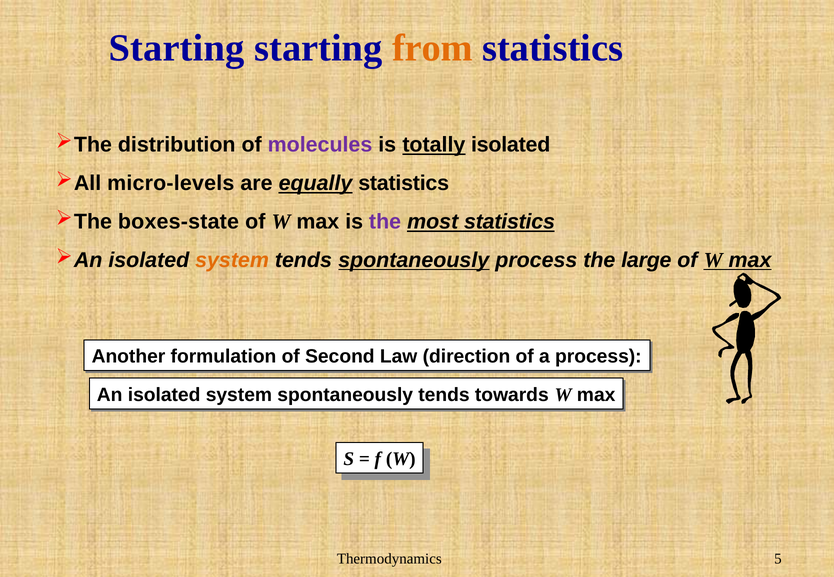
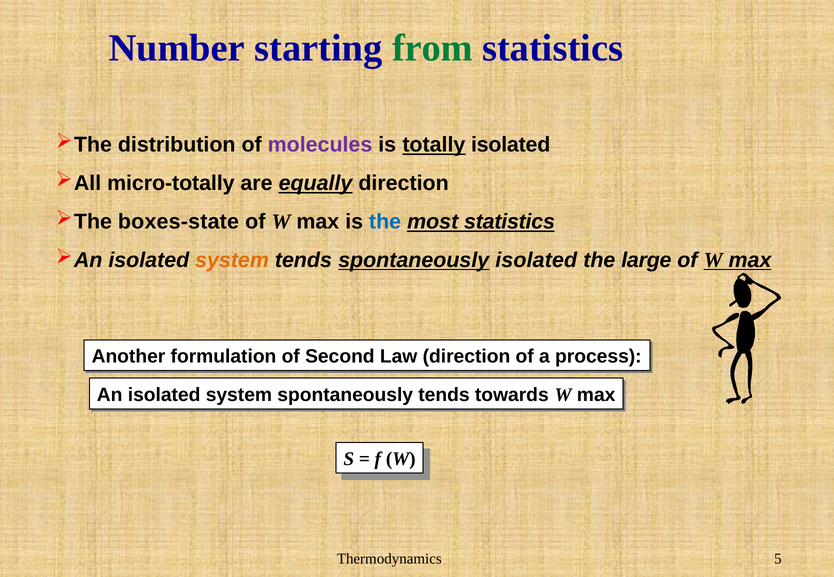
Starting at (177, 48): Starting -> Number
from colour: orange -> green
micro-levels: micro-levels -> micro-totally
equally statistics: statistics -> direction
the at (385, 222) colour: purple -> blue
spontaneously process: process -> isolated
